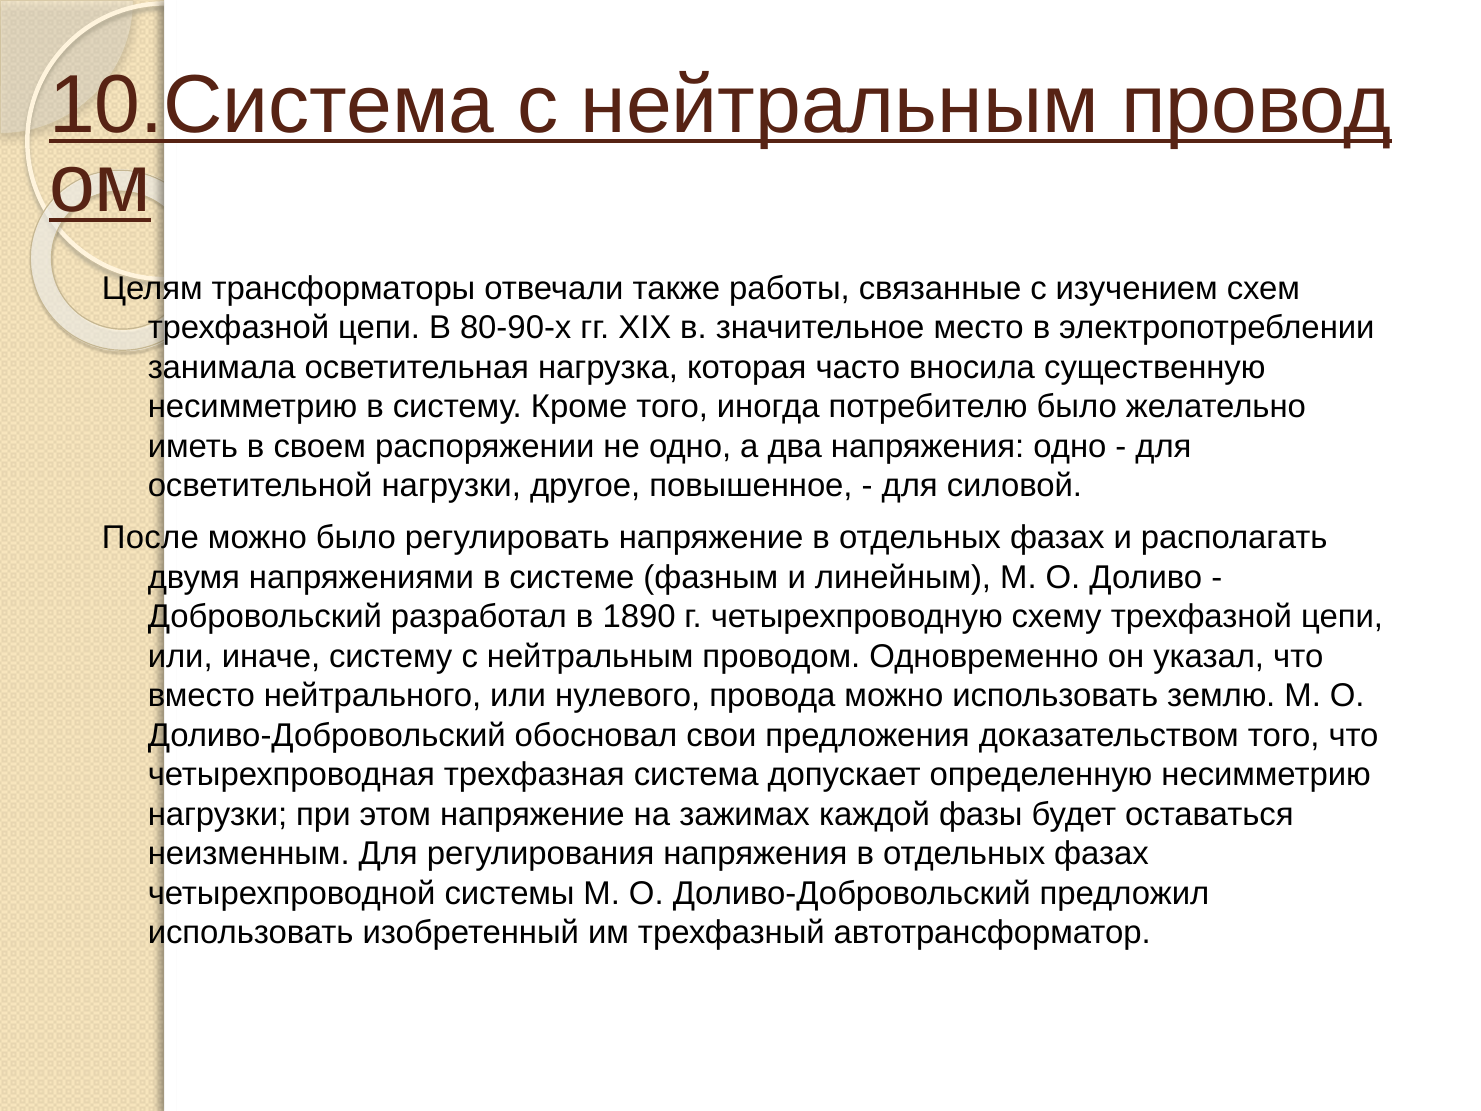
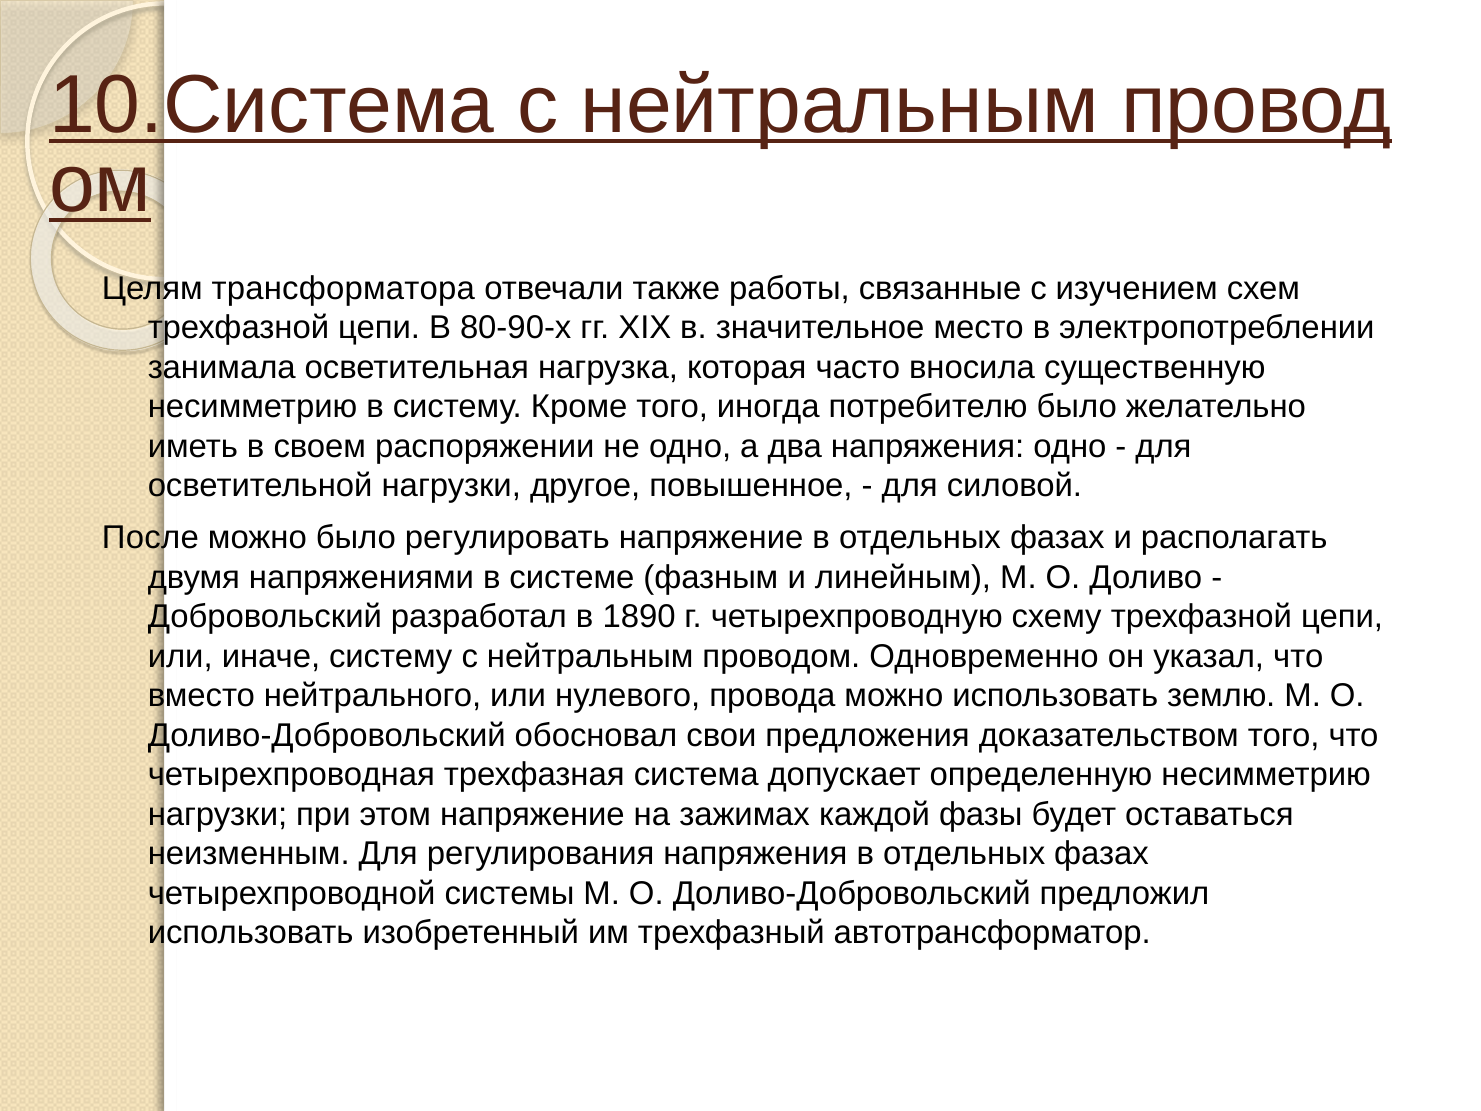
трансформаторы: трансформаторы -> трансформатора
